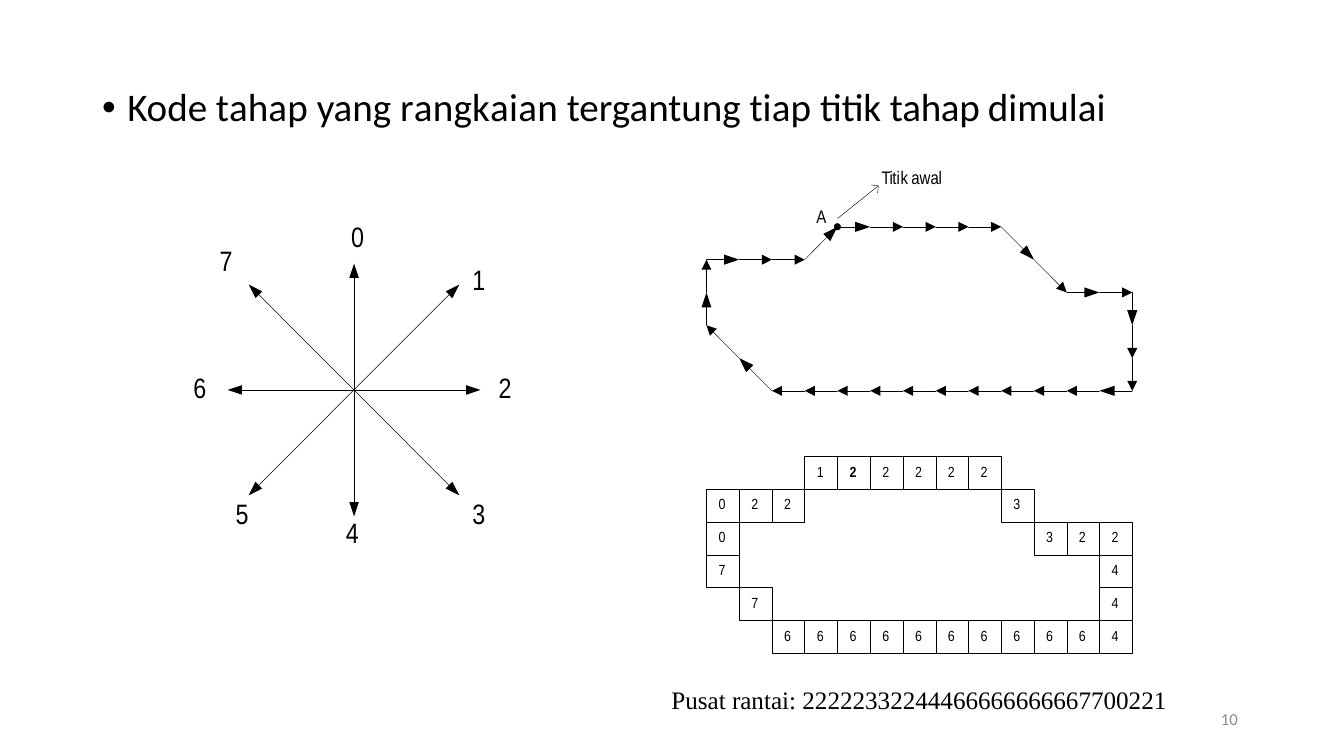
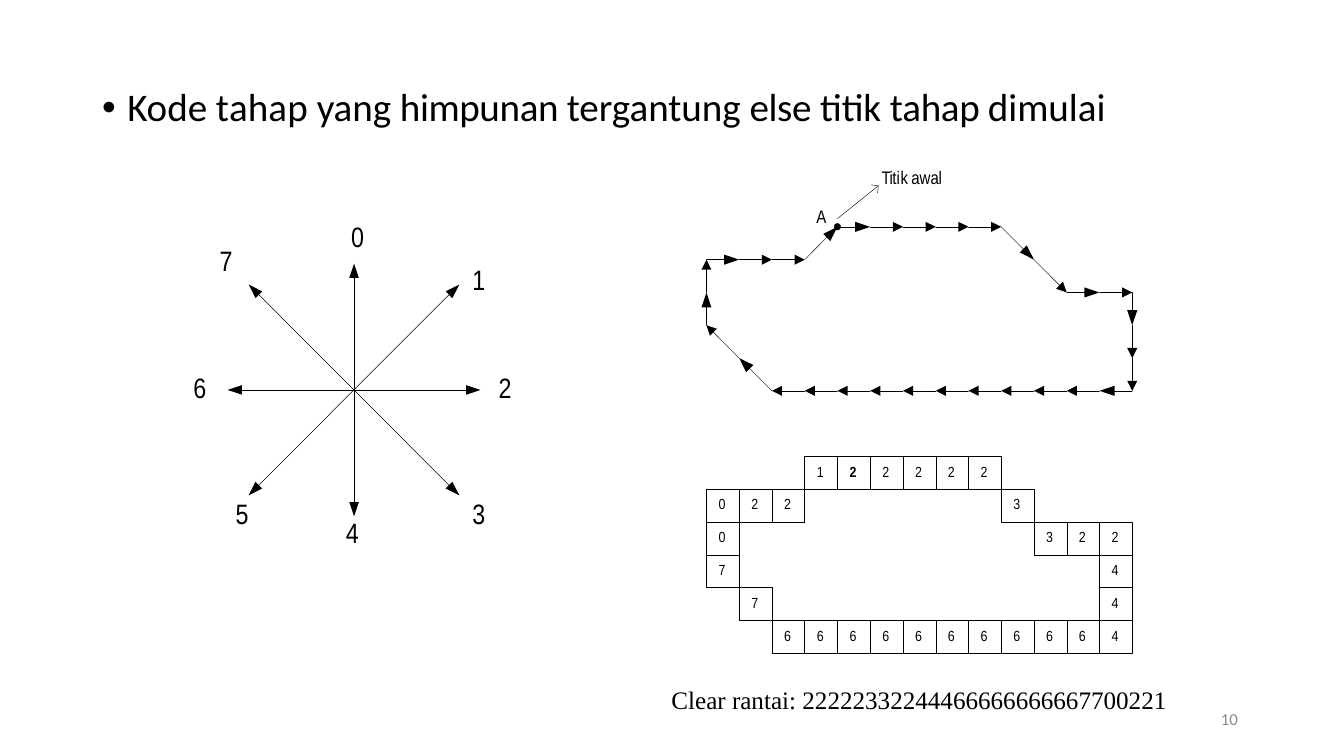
rangkaian: rangkaian -> himpunan
tiap: tiap -> else
Pusat: Pusat -> Clear
